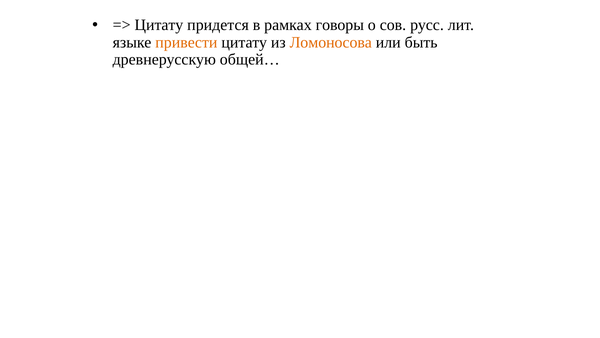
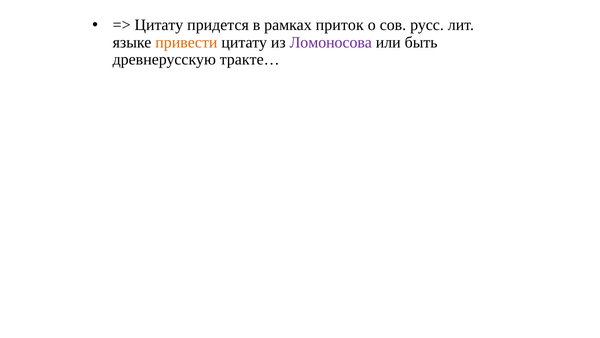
говоры: говоры -> приток
Ломоносова colour: orange -> purple
общей…: общей… -> тракте…
